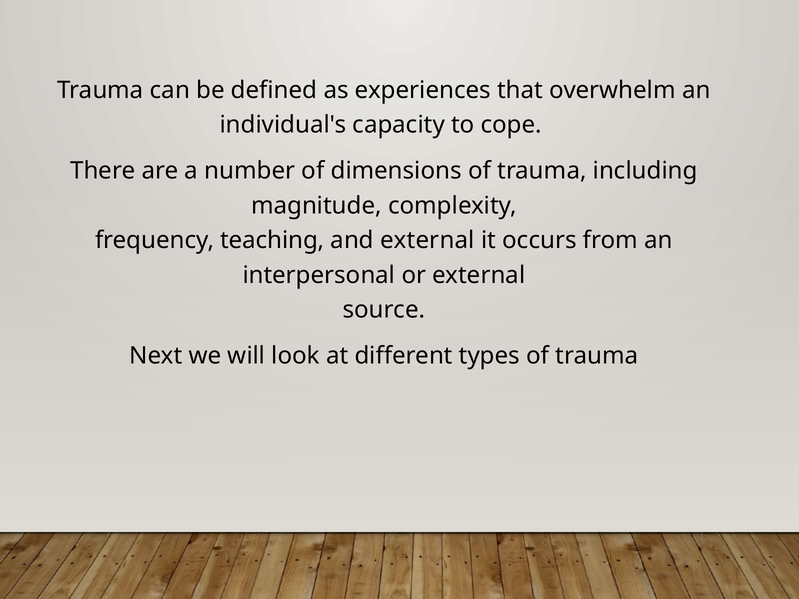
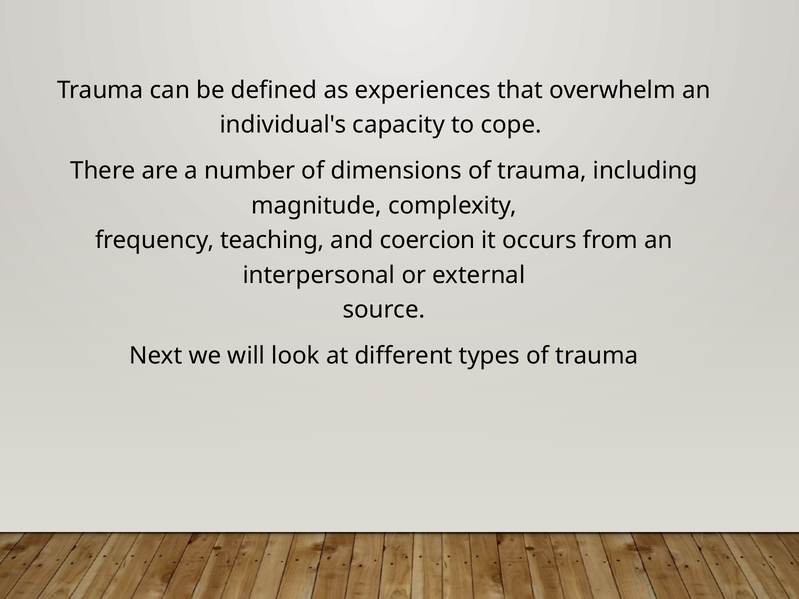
and external: external -> coercion
